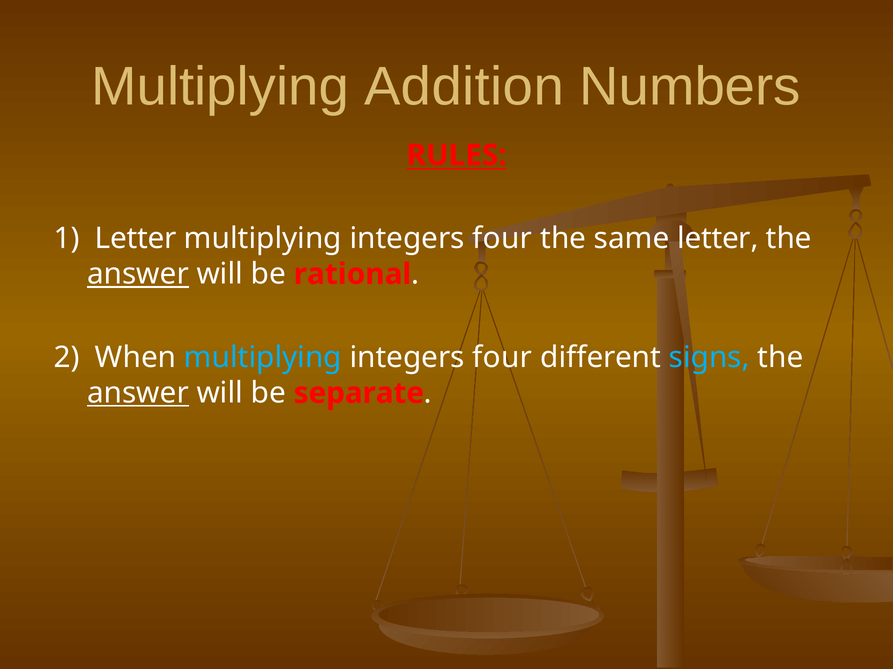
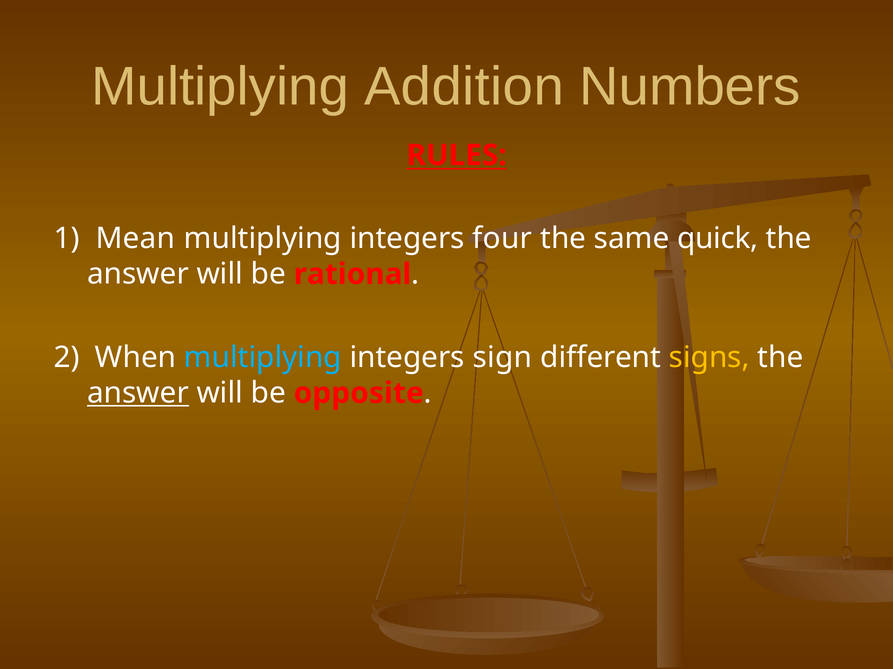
1 Letter: Letter -> Mean
same letter: letter -> quick
answer at (138, 274) underline: present -> none
four at (502, 358): four -> sign
signs colour: light blue -> yellow
separate: separate -> opposite
